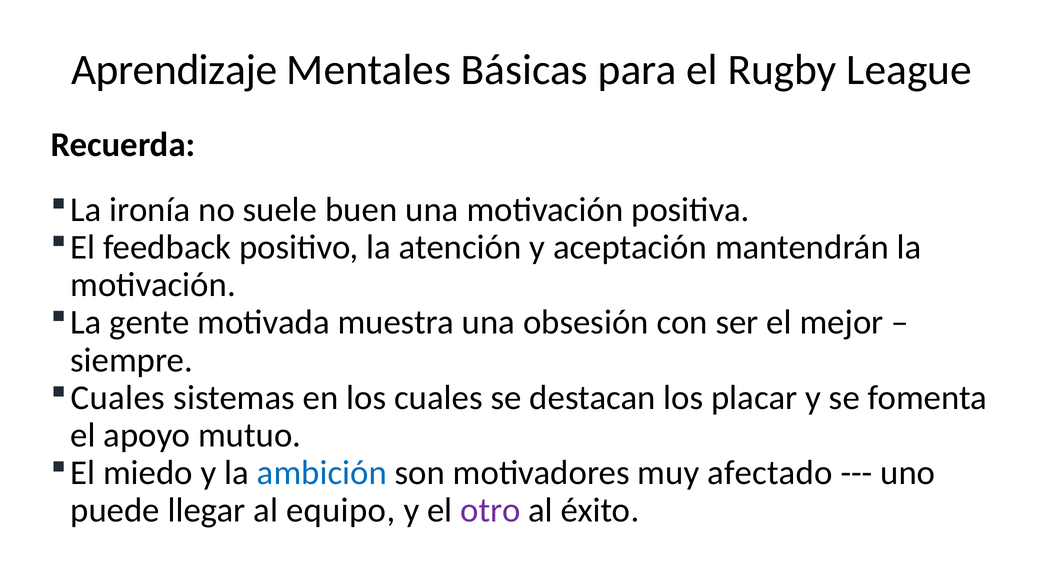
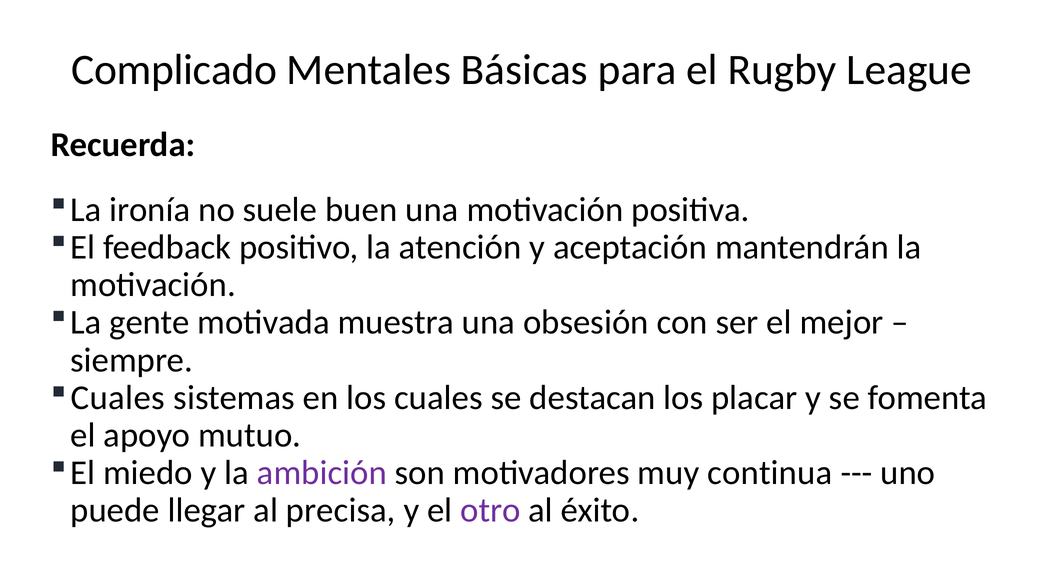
Aprendizaje: Aprendizaje -> Complicado
ambición colour: blue -> purple
afectado: afectado -> continua
equipo: equipo -> precisa
